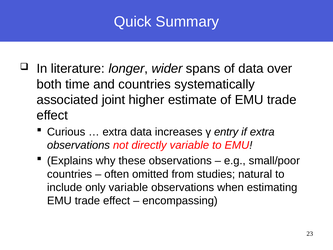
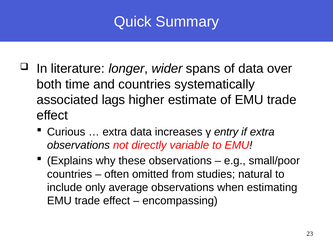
joint: joint -> lags
only variable: variable -> average
